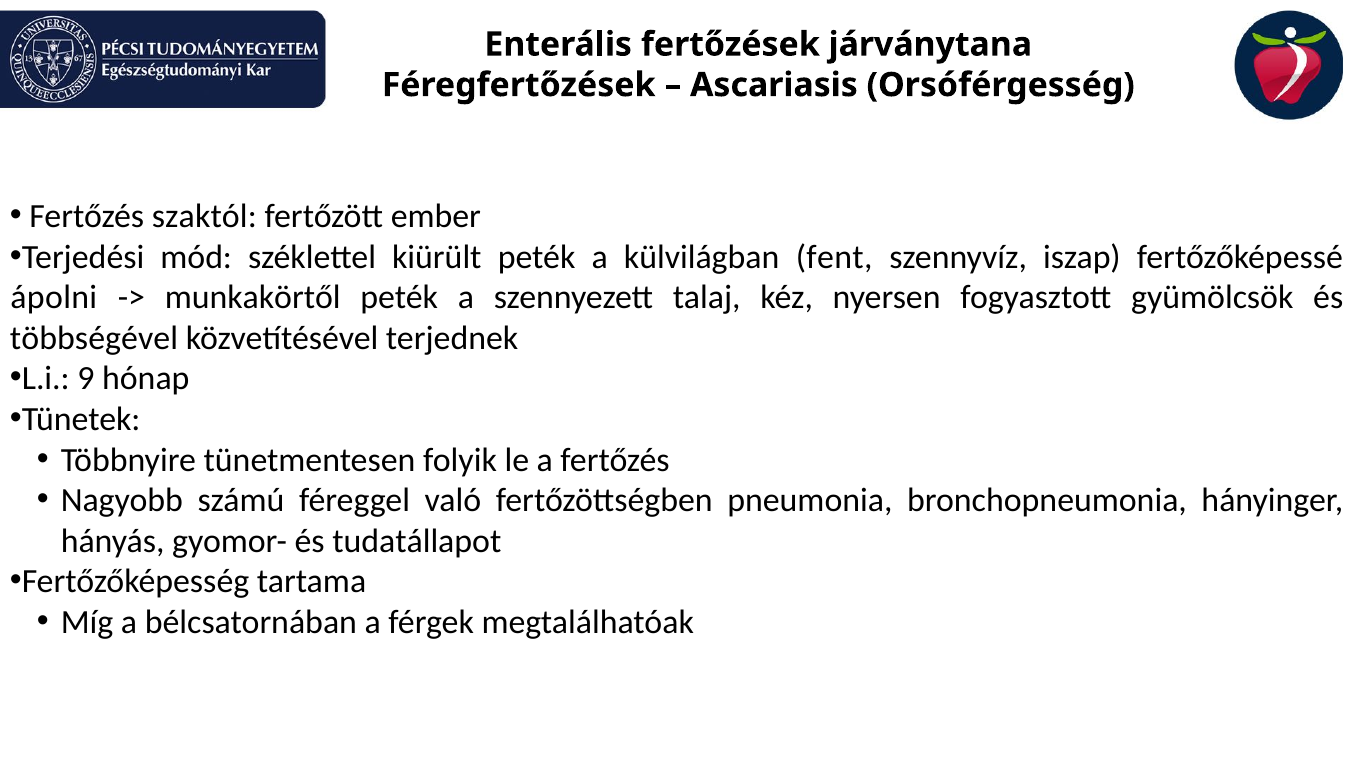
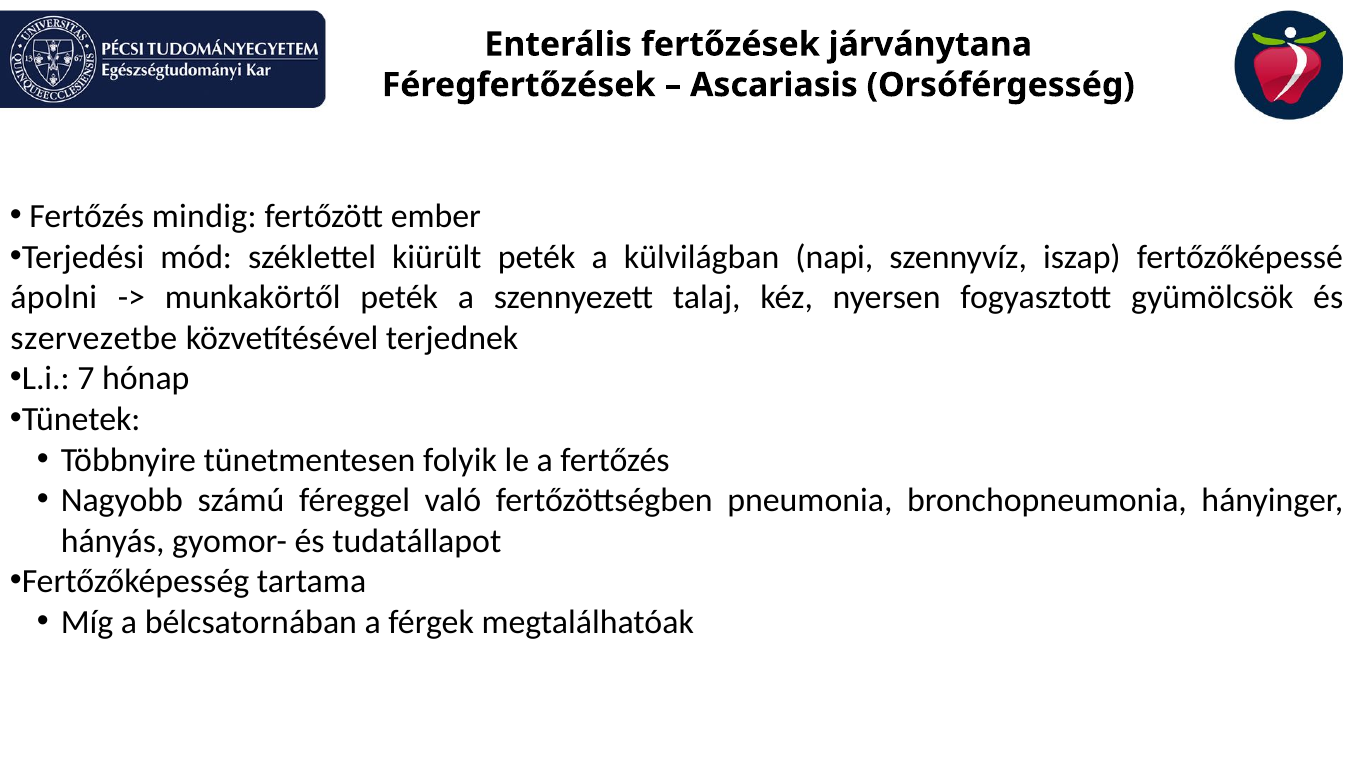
szaktól: szaktól -> mindig
fent: fent -> napi
többségével: többségével -> szervezetbe
9: 9 -> 7
